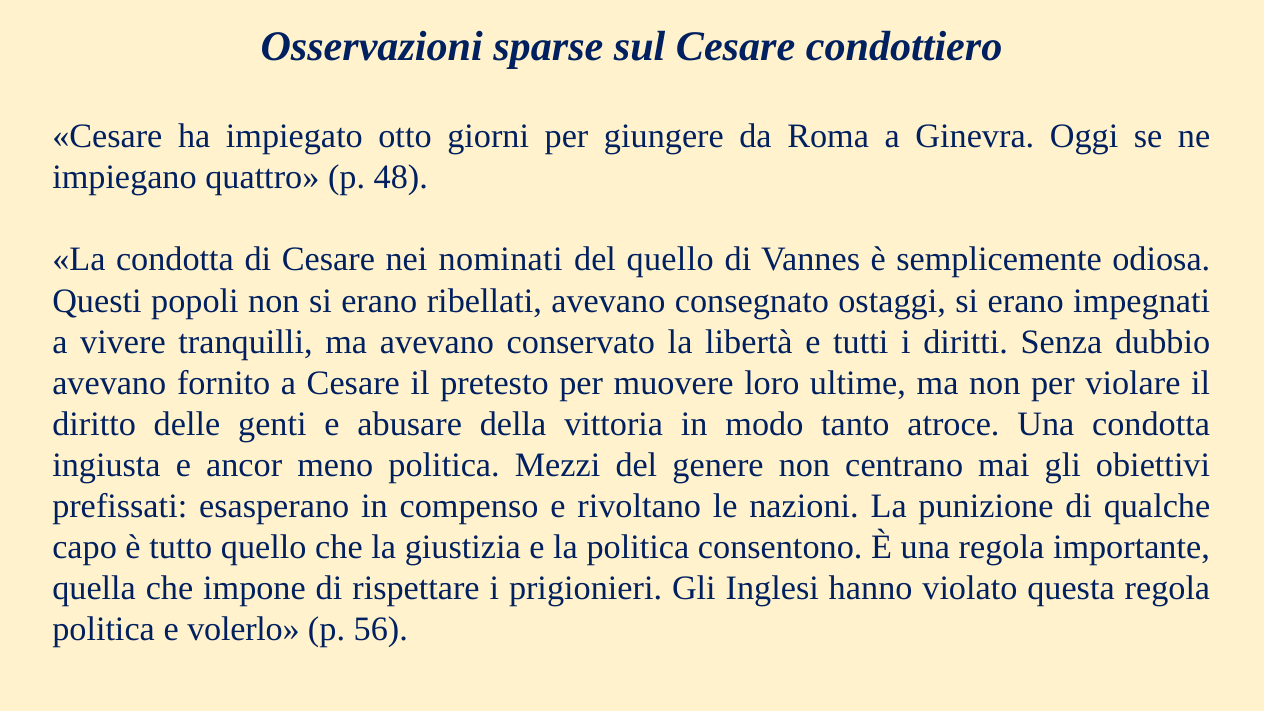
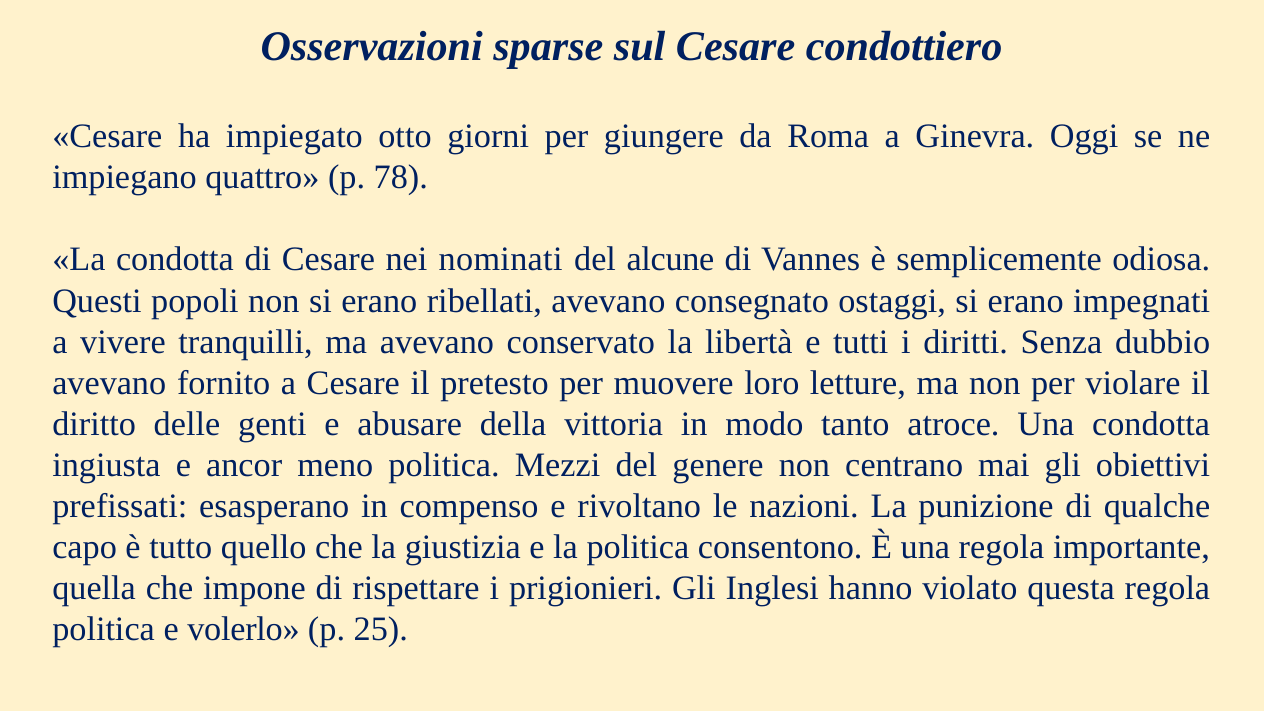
48: 48 -> 78
del quello: quello -> alcune
ultime: ultime -> letture
56: 56 -> 25
